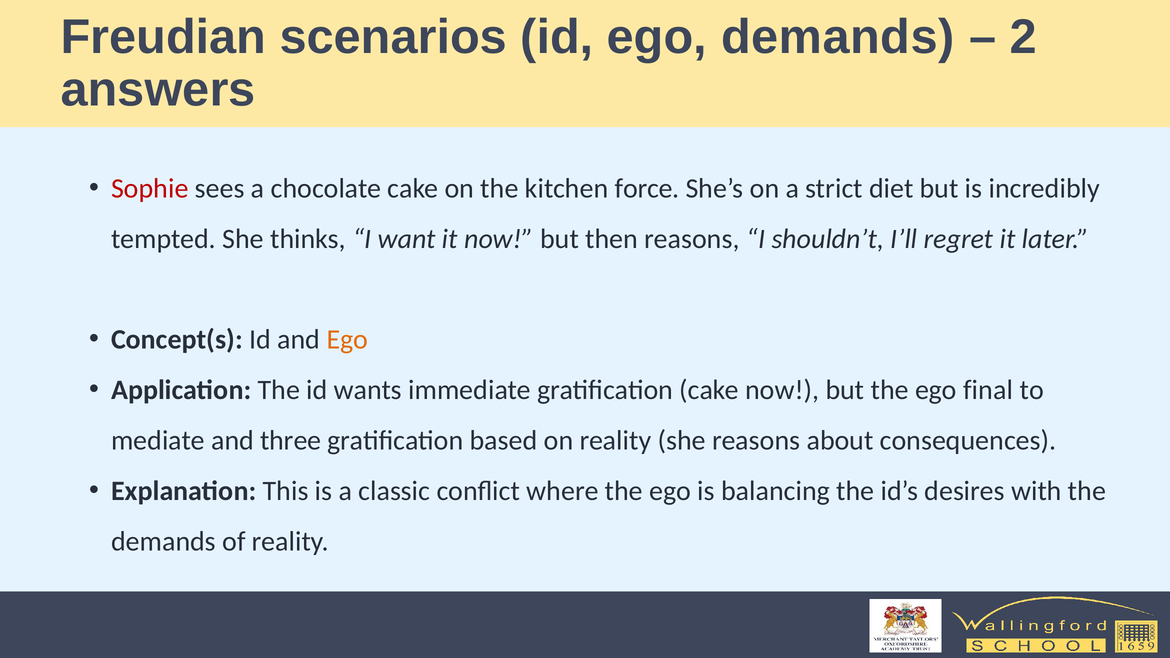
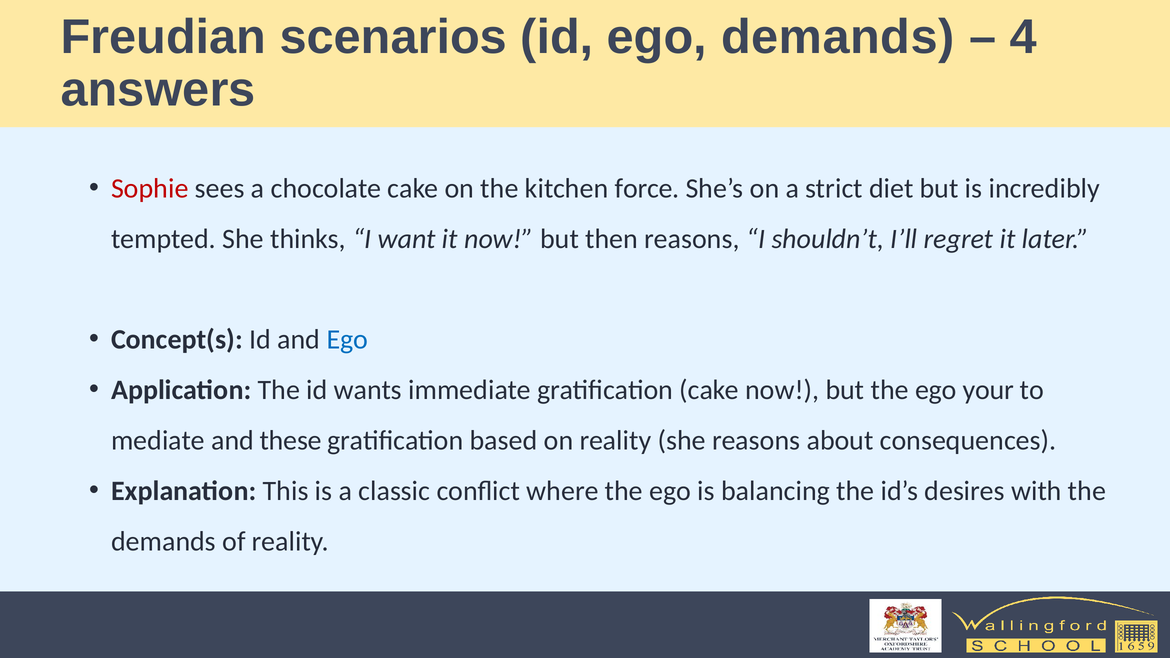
2: 2 -> 4
Ego at (347, 340) colour: orange -> blue
final: final -> your
three: three -> these
